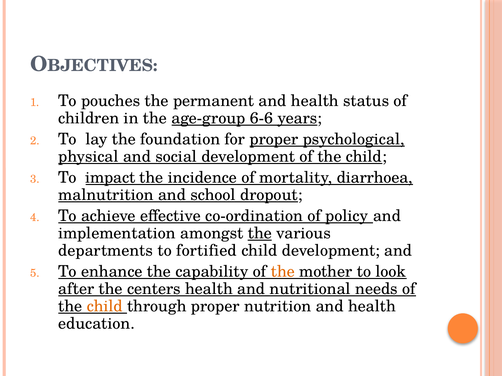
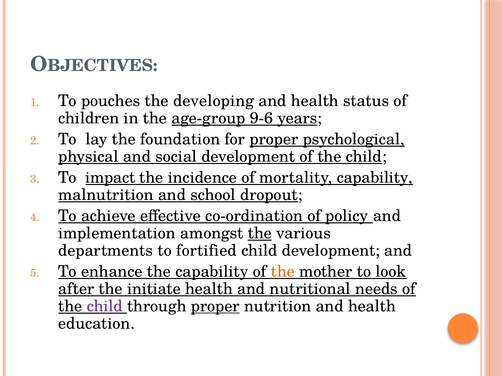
permanent: permanent -> developing
6-6: 6-6 -> 9-6
mortality diarrhoea: diarrhoea -> capability
centers: centers -> initiate
child at (105, 307) colour: orange -> purple
proper at (215, 307) underline: none -> present
